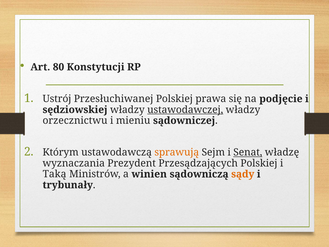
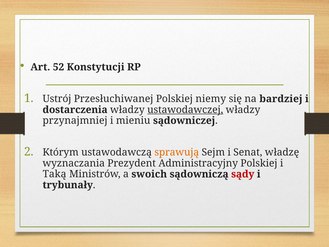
80: 80 -> 52
prawa: prawa -> niemy
podjęcie: podjęcie -> bardziej
sędziowskiej: sędziowskiej -> dostarczenia
orzecznictwu: orzecznictwu -> przynajmniej
Senat underline: present -> none
Przesądzających: Przesądzających -> Administracyjny
winien: winien -> swoich
sądy colour: orange -> red
